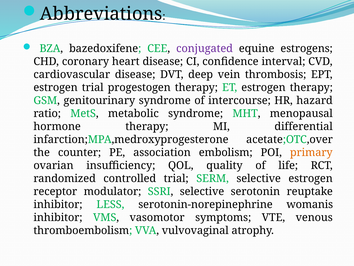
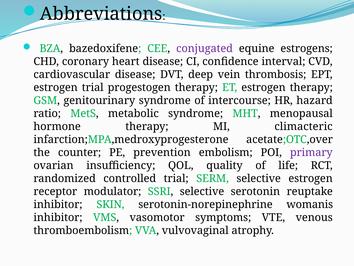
differential: differential -> climacteric
association: association -> prevention
primary colour: orange -> purple
LESS: LESS -> SKIN
